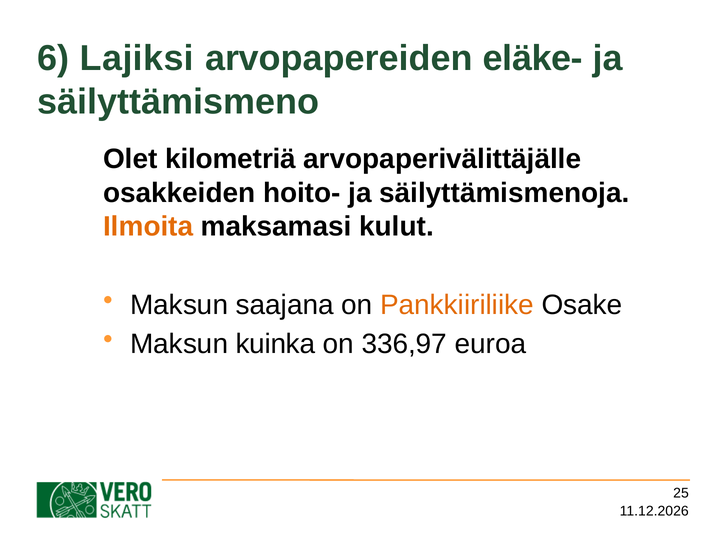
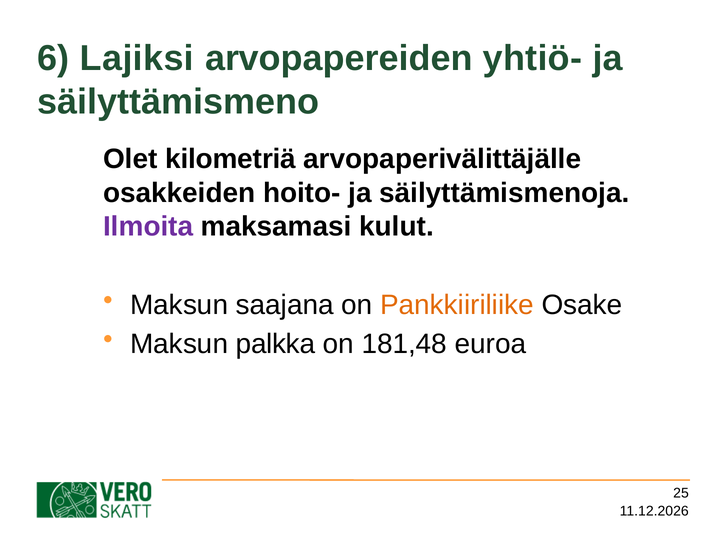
eläke-: eläke- -> yhtiö-
Ilmoita colour: orange -> purple
kuinka: kuinka -> palkka
336,97: 336,97 -> 181,48
